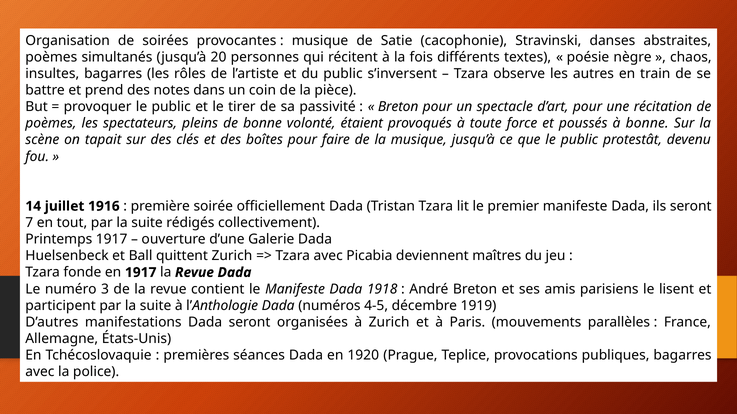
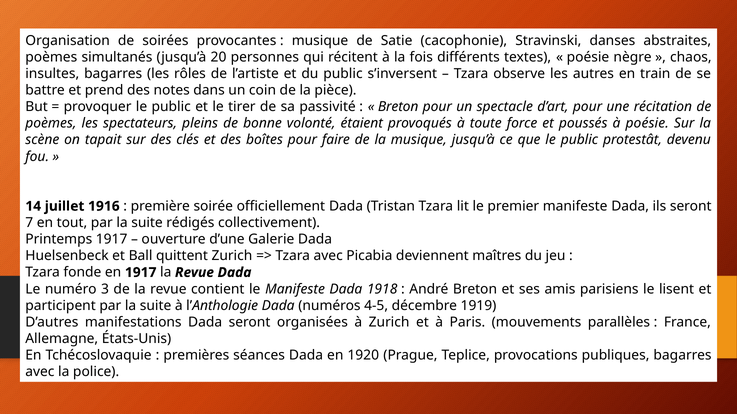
à bonne: bonne -> poésie
